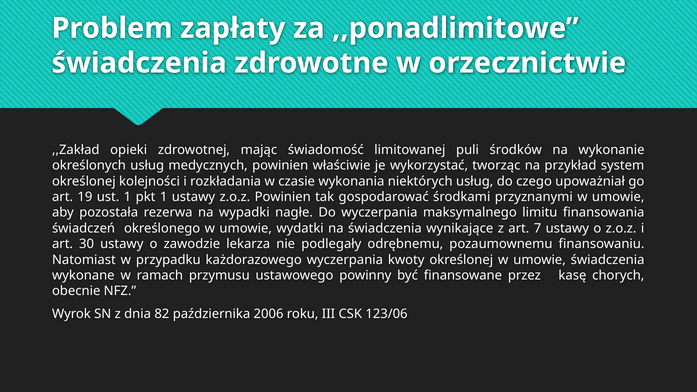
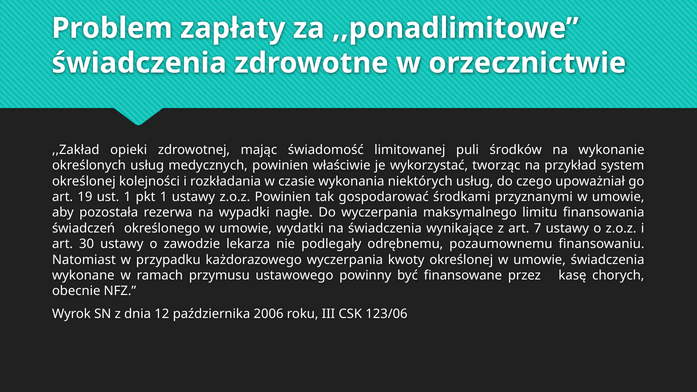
82: 82 -> 12
